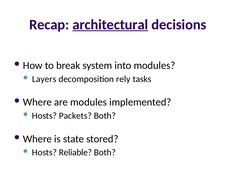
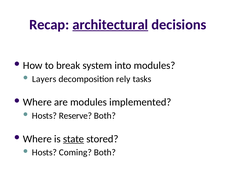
Packets: Packets -> Reserve
state underline: none -> present
Reliable: Reliable -> Coming
